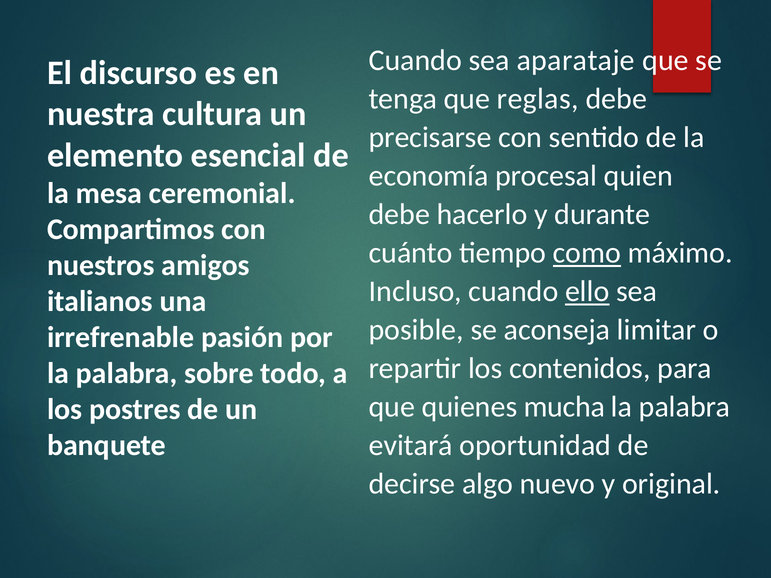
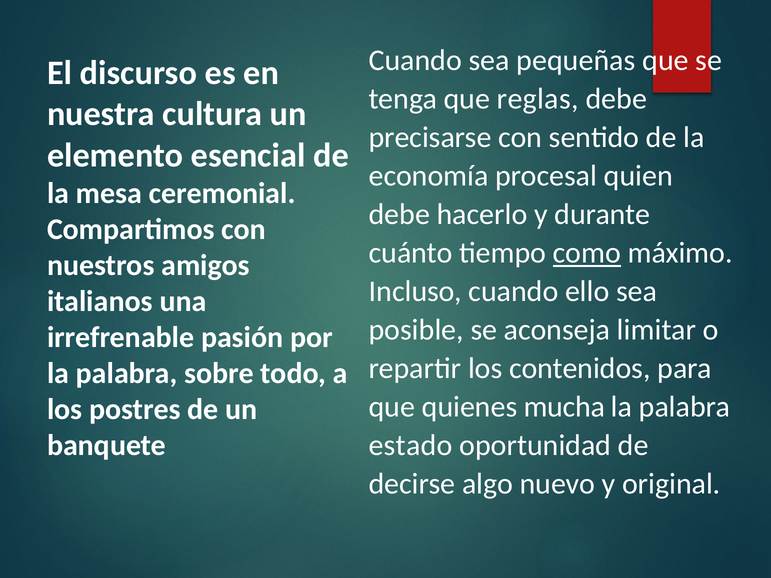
aparataje: aparataje -> pequeñas
ello underline: present -> none
evitará: evitará -> estado
